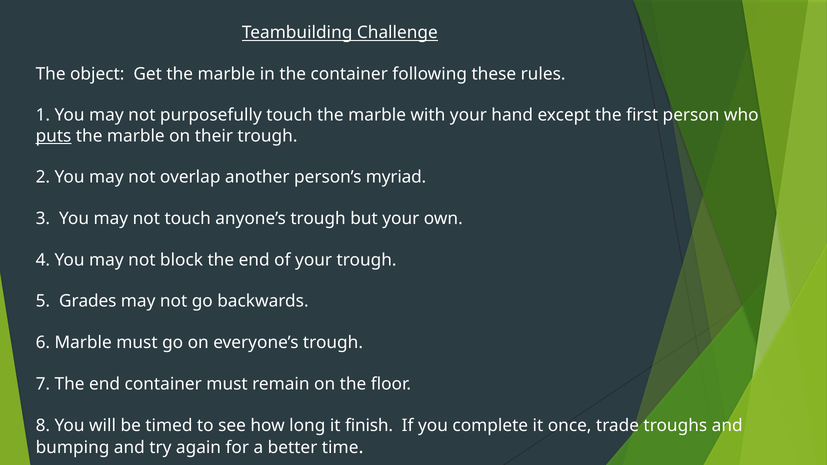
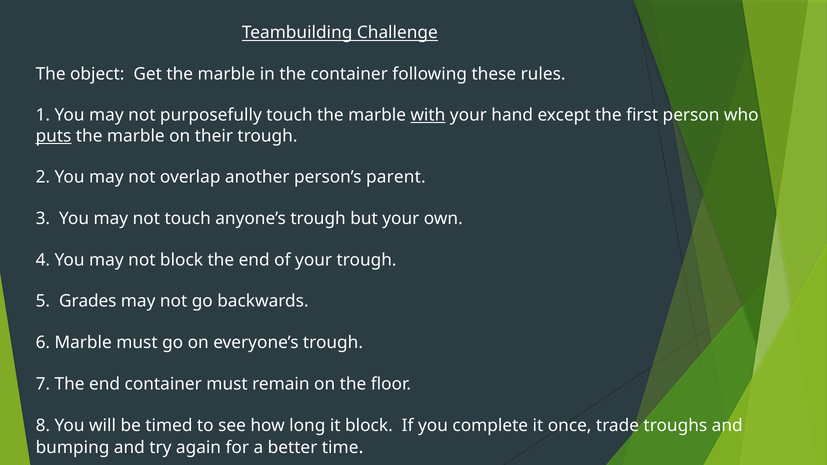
with underline: none -> present
myriad: myriad -> parent
it finish: finish -> block
